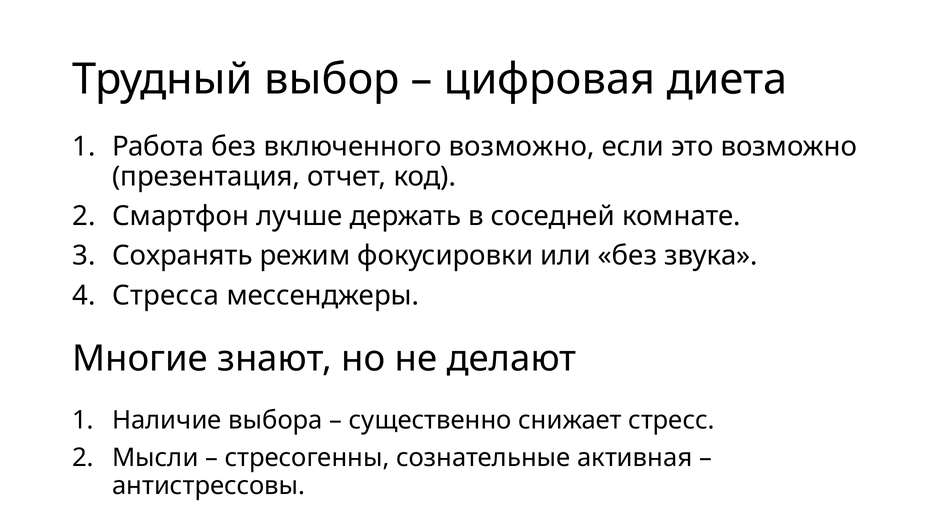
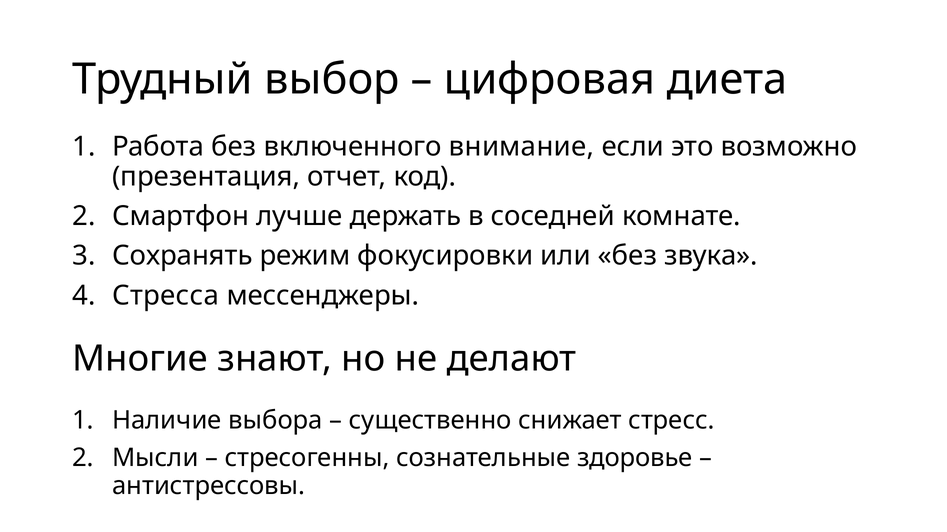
включенного возможно: возможно -> внимание
активная: активная -> здоровье
